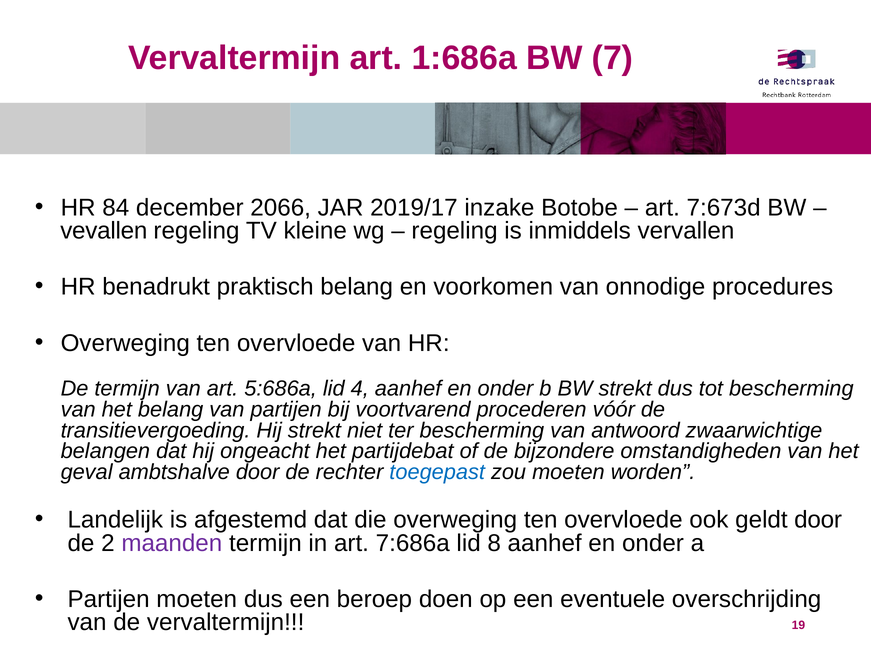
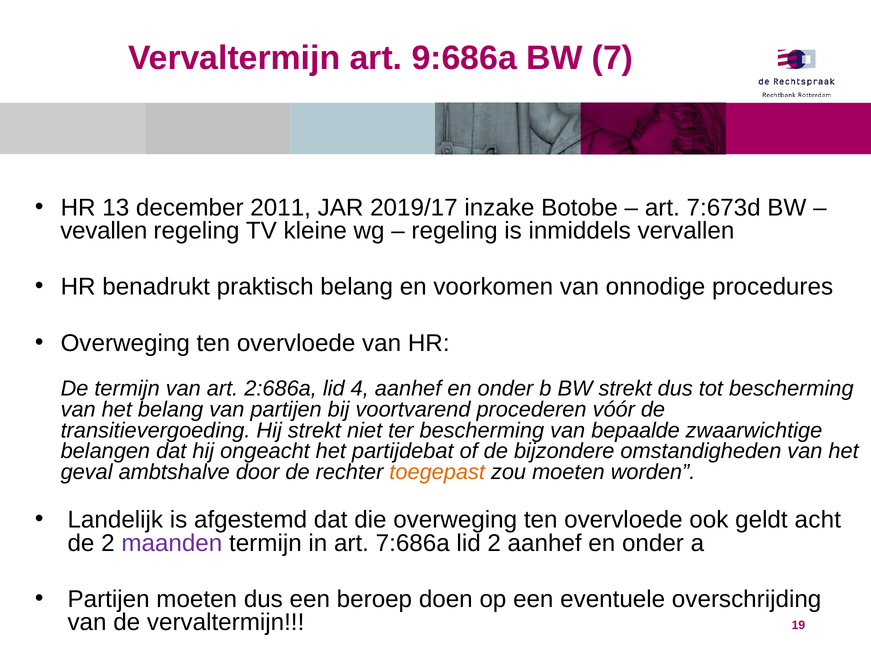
1:686a: 1:686a -> 9:686a
84: 84 -> 13
2066: 2066 -> 2011
5:686a: 5:686a -> 2:686a
antwoord: antwoord -> bepaalde
toegepast colour: blue -> orange
geldt door: door -> acht
lid 8: 8 -> 2
